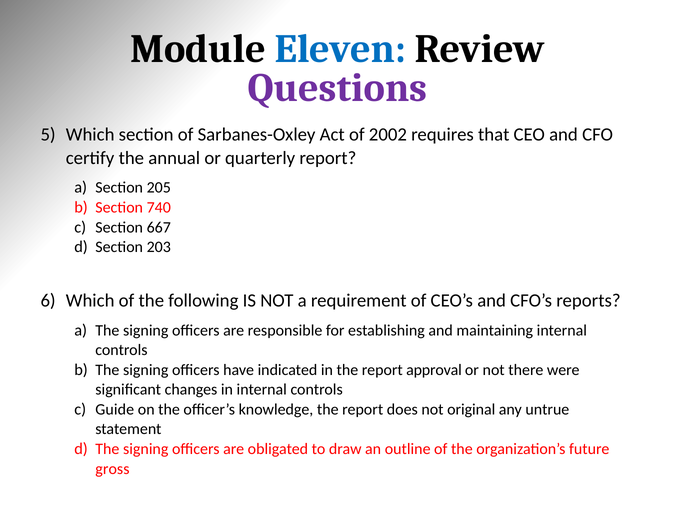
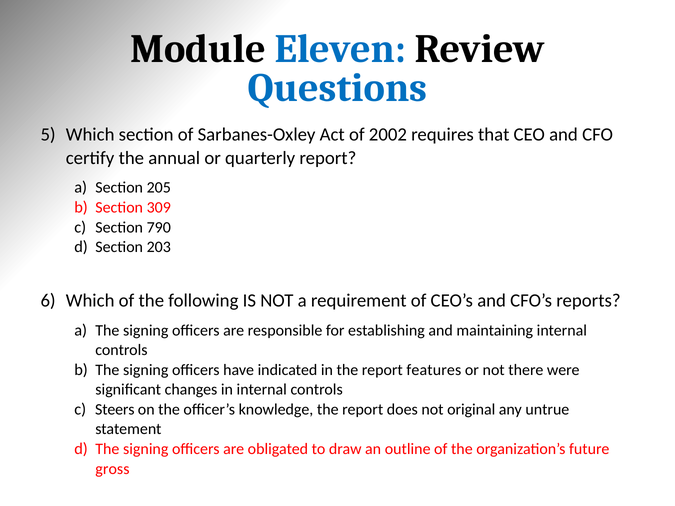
Questions colour: purple -> blue
740: 740 -> 309
667: 667 -> 790
approval: approval -> features
Guide: Guide -> Steers
